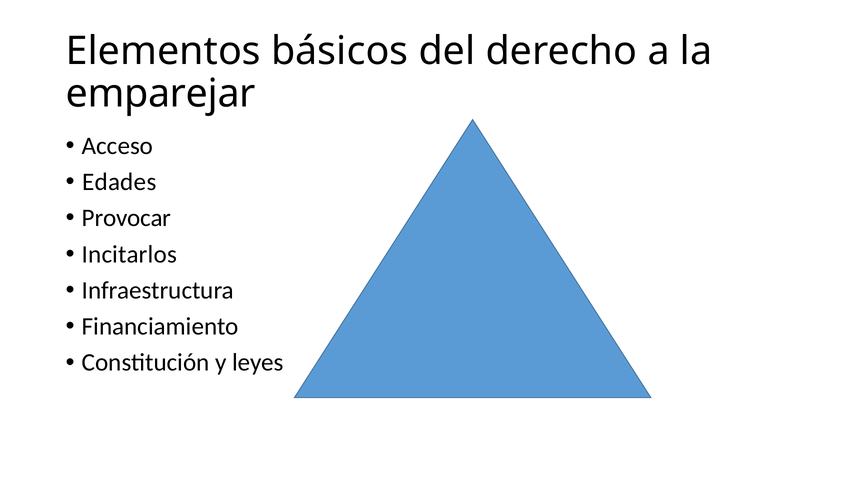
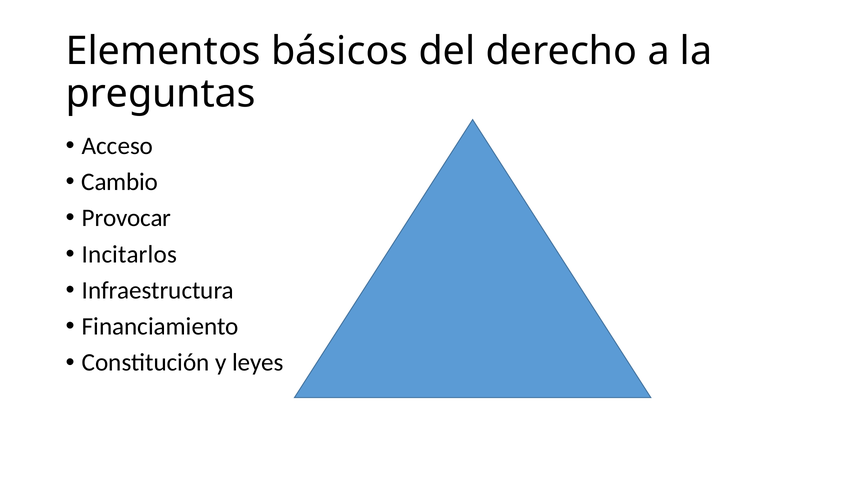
emparejar: emparejar -> preguntas
Edades: Edades -> Cambio
